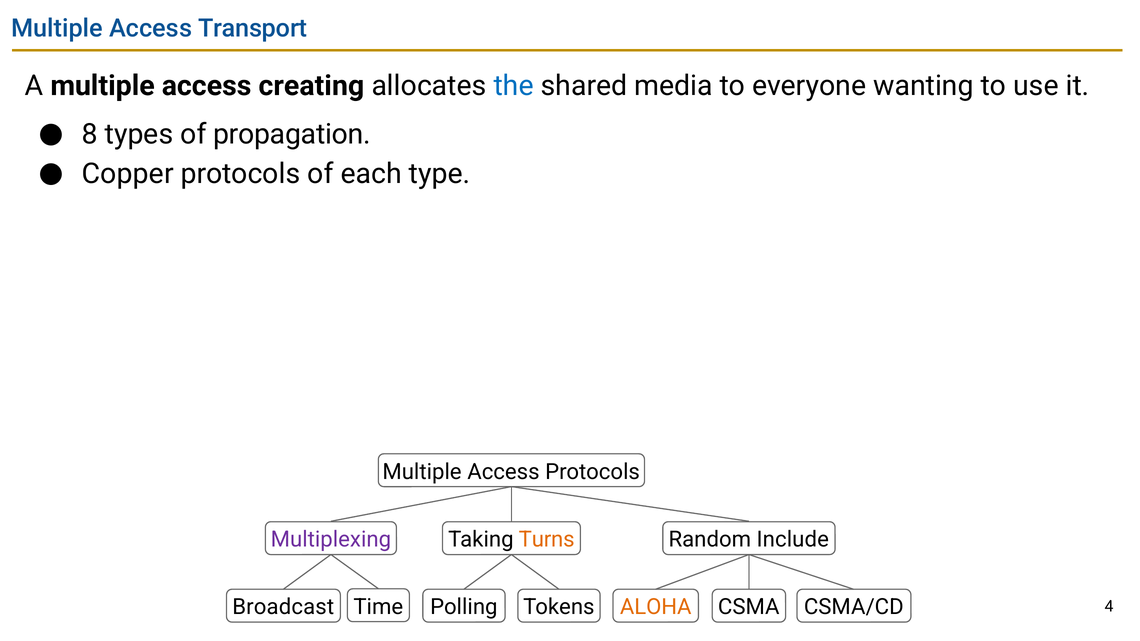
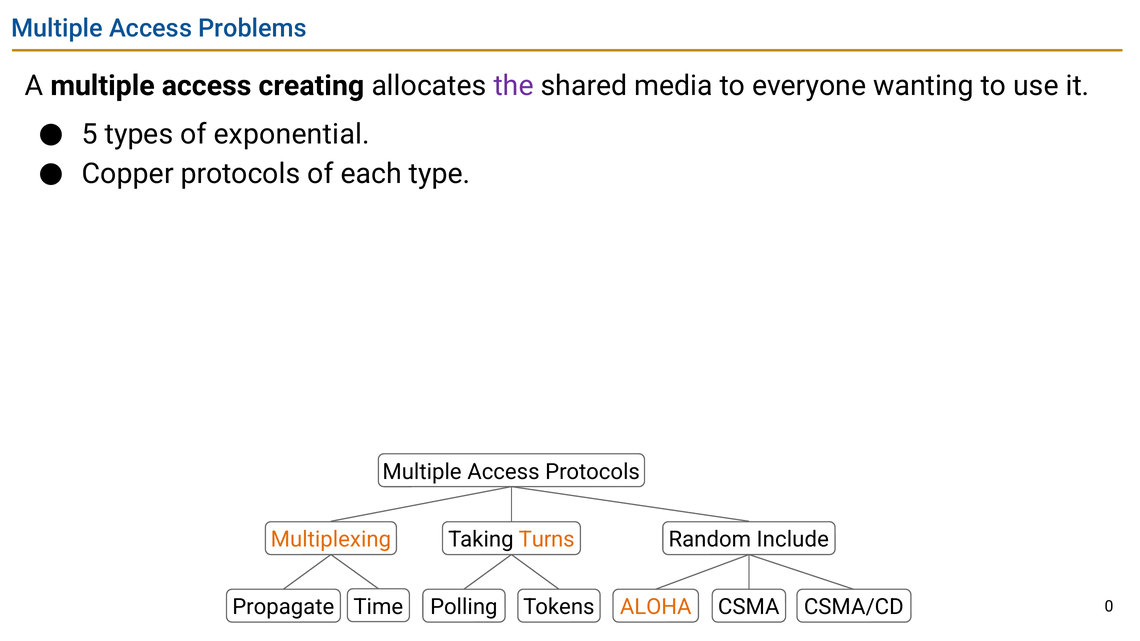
Transport: Transport -> Problems
the colour: blue -> purple
8: 8 -> 5
propagation: propagation -> exponential
Multiplexing colour: purple -> orange
Broadcast: Broadcast -> Propagate
4: 4 -> 0
